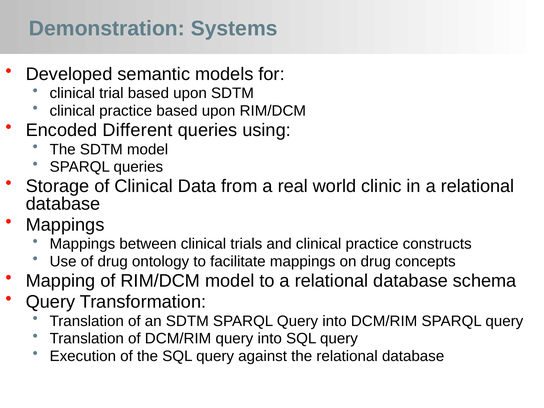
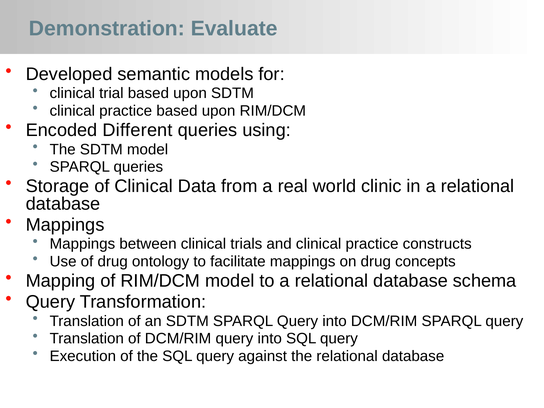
Systems: Systems -> Evaluate
